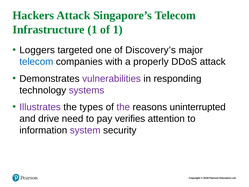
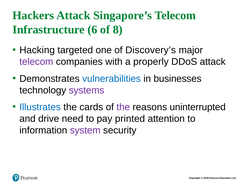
Infrastructure 1: 1 -> 6
of 1: 1 -> 8
Loggers: Loggers -> Hacking
telecom at (36, 62) colour: blue -> purple
vulnerabilities colour: purple -> blue
responding: responding -> businesses
Illustrates colour: purple -> blue
types: types -> cards
verifies: verifies -> printed
